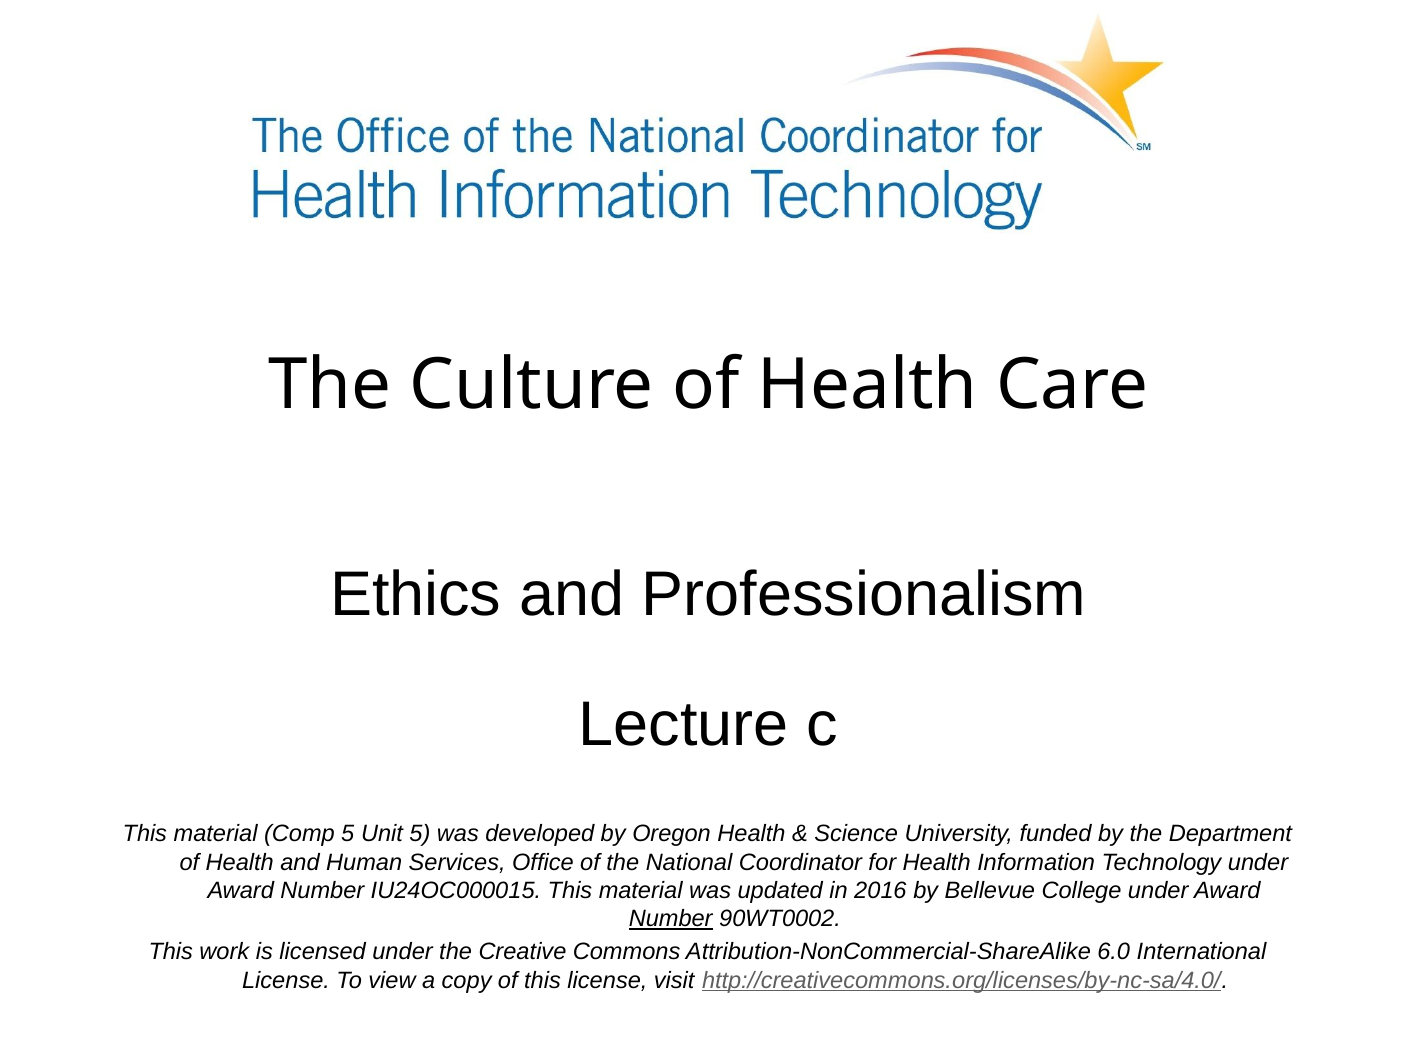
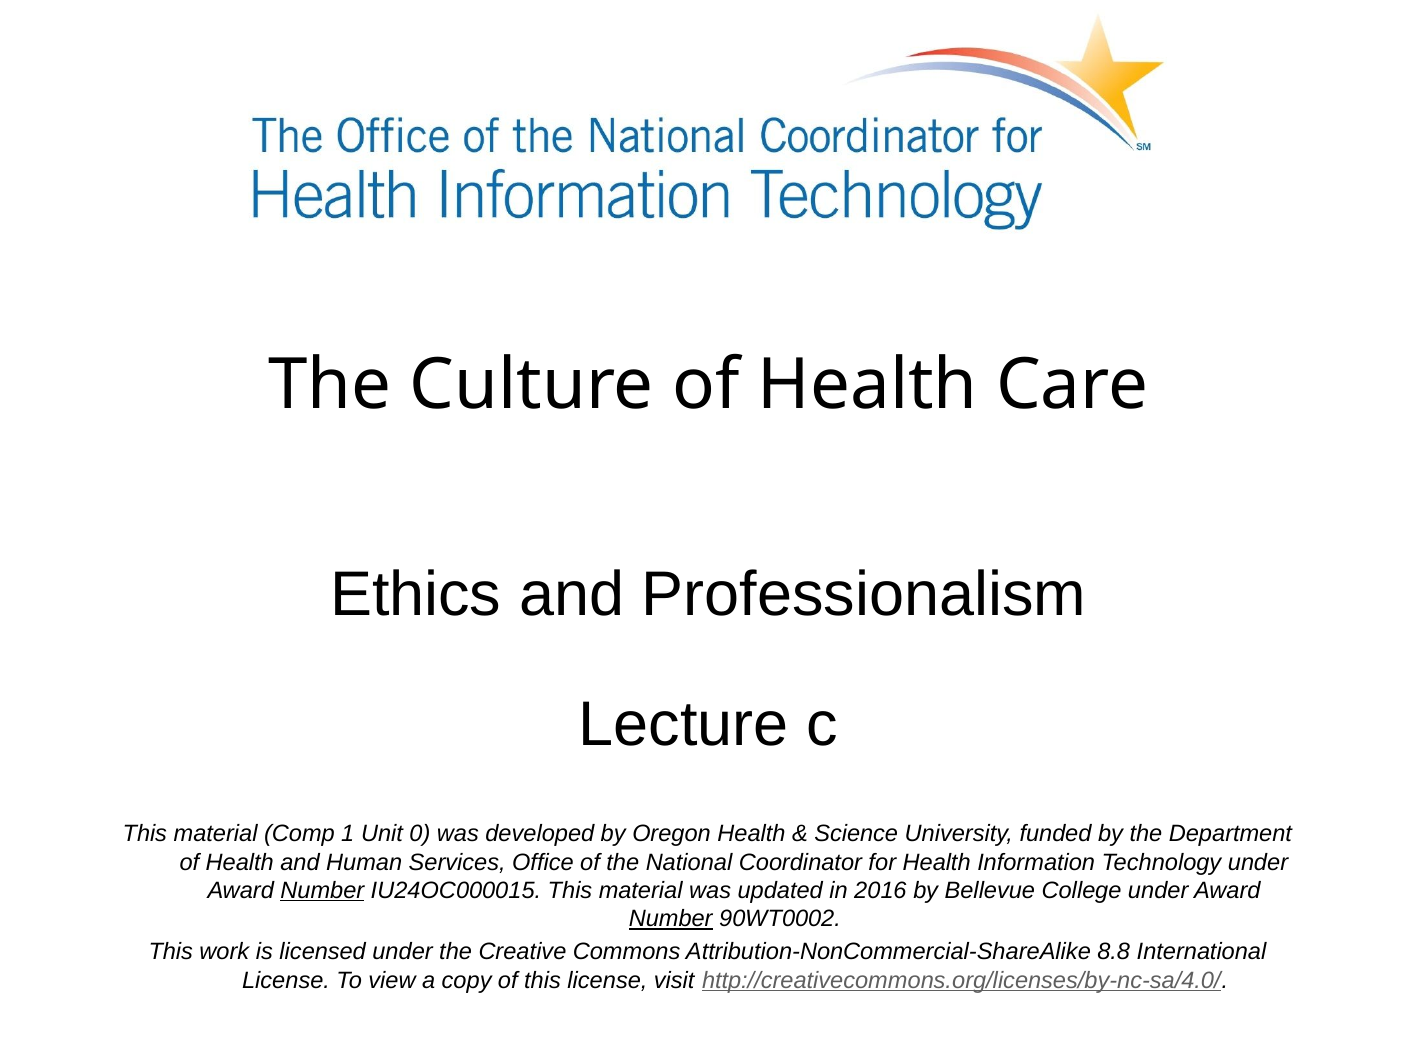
Comp 5: 5 -> 1
Unit 5: 5 -> 0
Number at (322, 890) underline: none -> present
6.0: 6.0 -> 8.8
